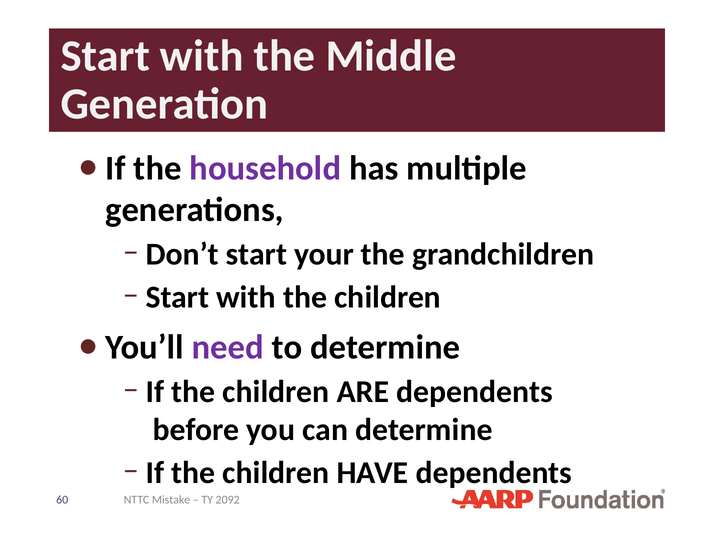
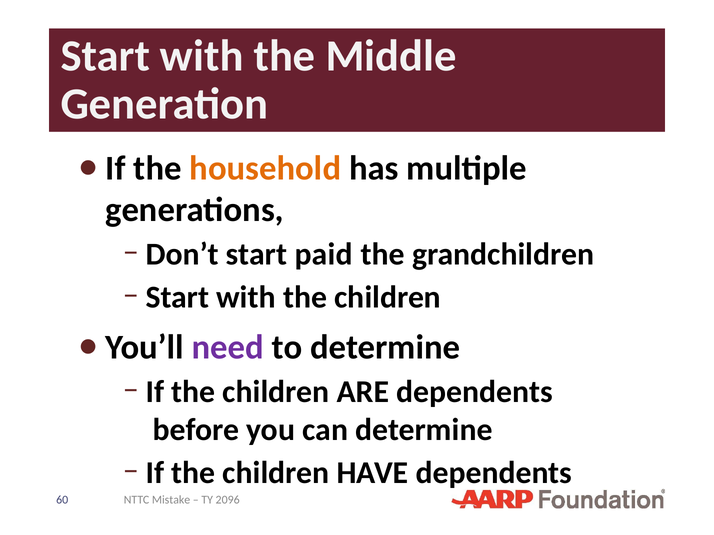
household colour: purple -> orange
your: your -> paid
2092: 2092 -> 2096
